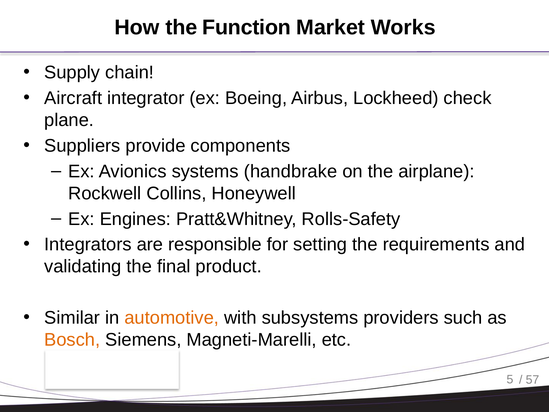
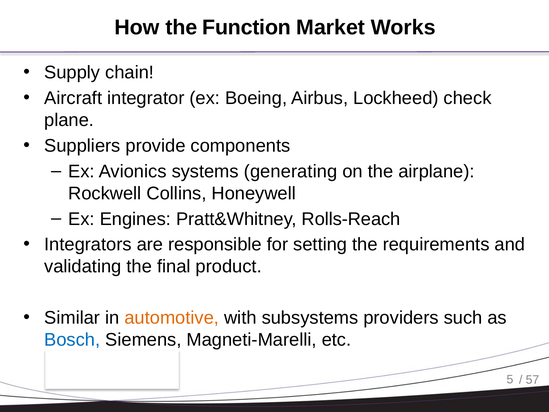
handbrake: handbrake -> generating
Rolls-Safety: Rolls-Safety -> Rolls-Reach
Bosch colour: orange -> blue
